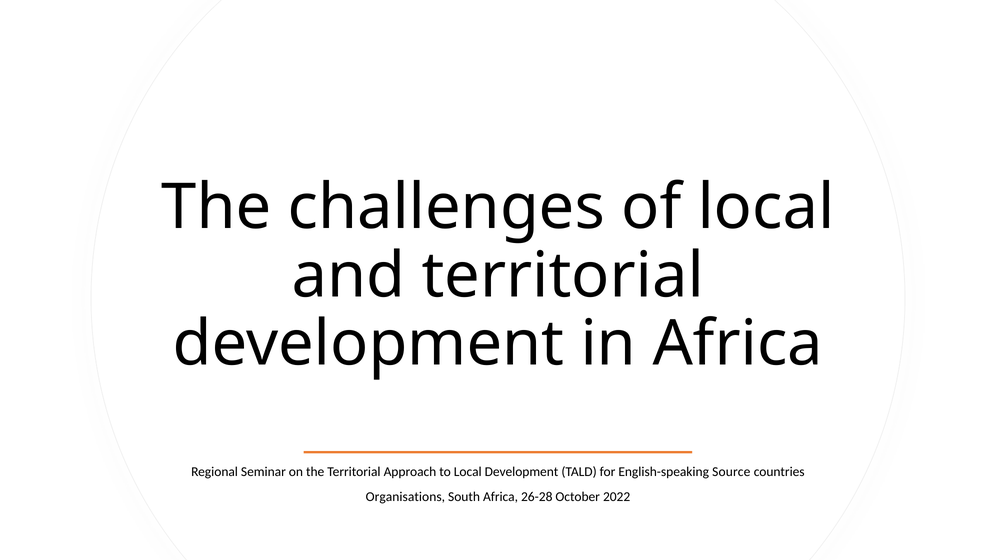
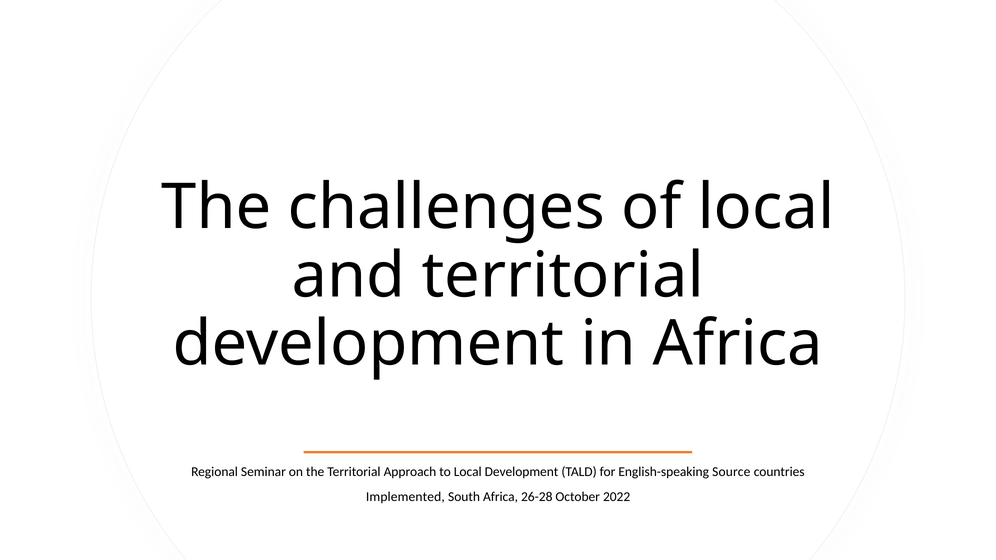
Organisations: Organisations -> Implemented
